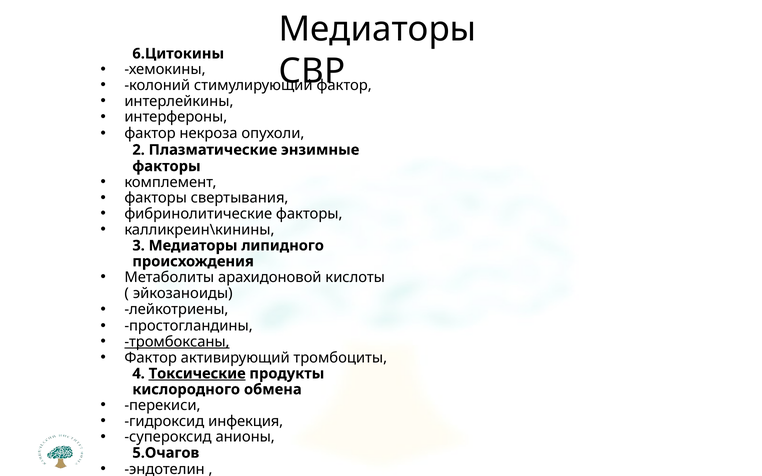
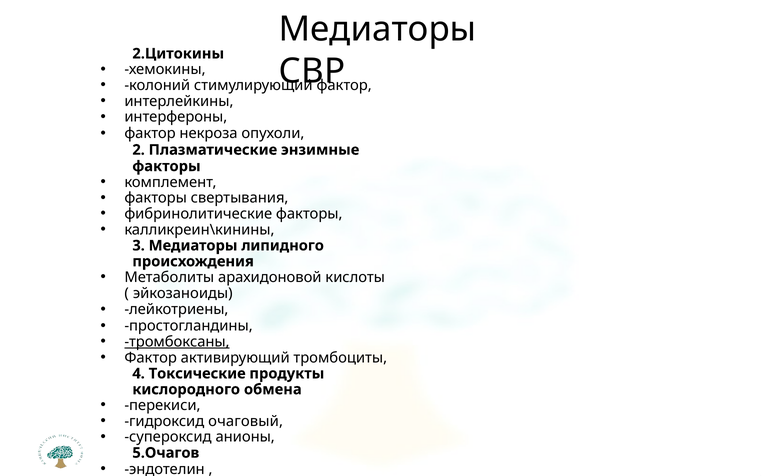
6.Цитокины: 6.Цитокины -> 2.Цитокины
Токсические underline: present -> none
инфекция: инфекция -> очаговый
